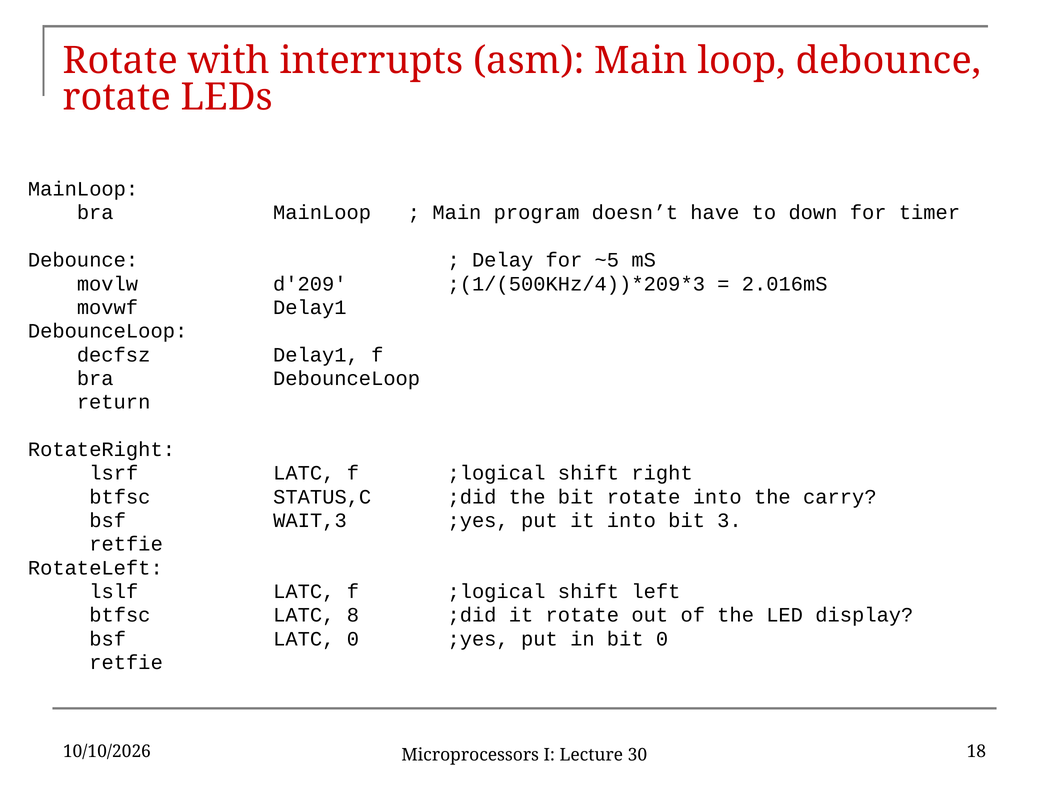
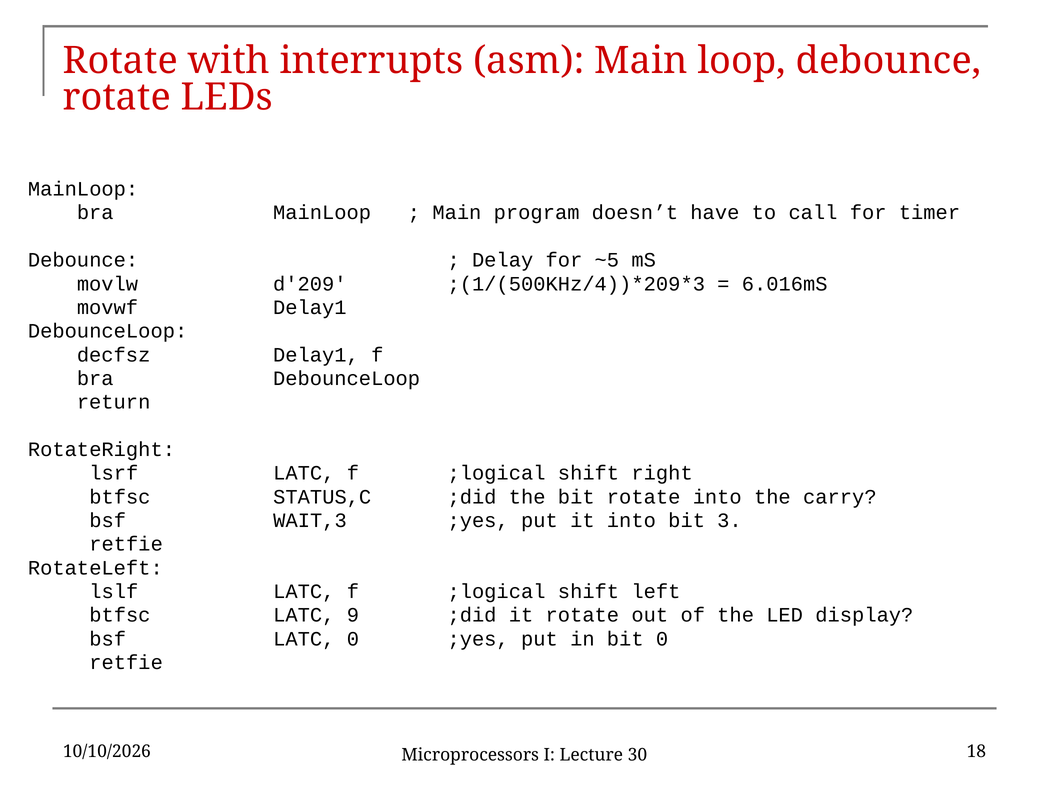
down: down -> call
2.016mS: 2.016mS -> 6.016mS
8: 8 -> 9
